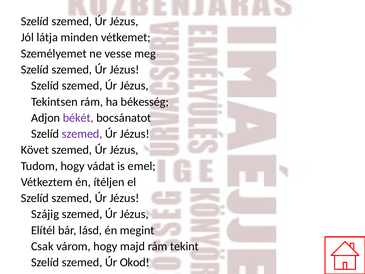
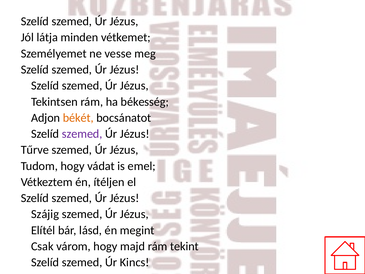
békét colour: purple -> orange
Követ: Követ -> Tűrve
Okod: Okod -> Kincs
